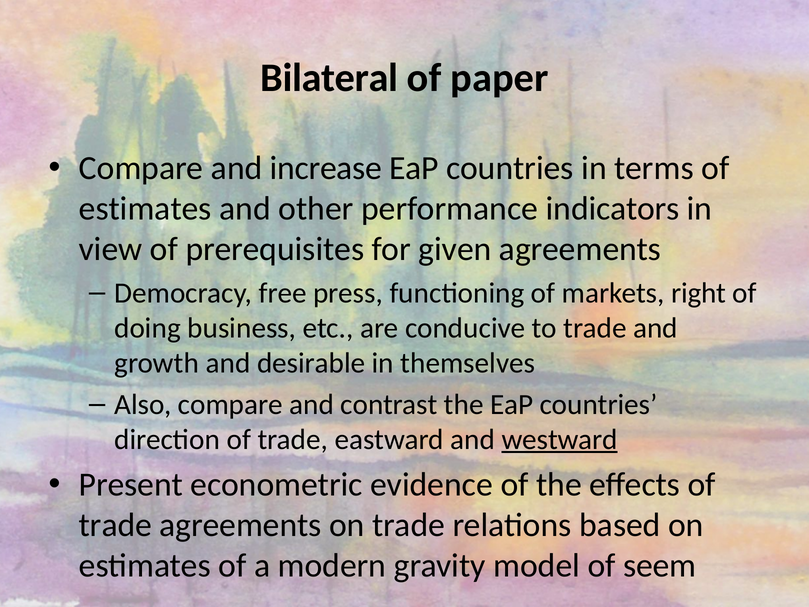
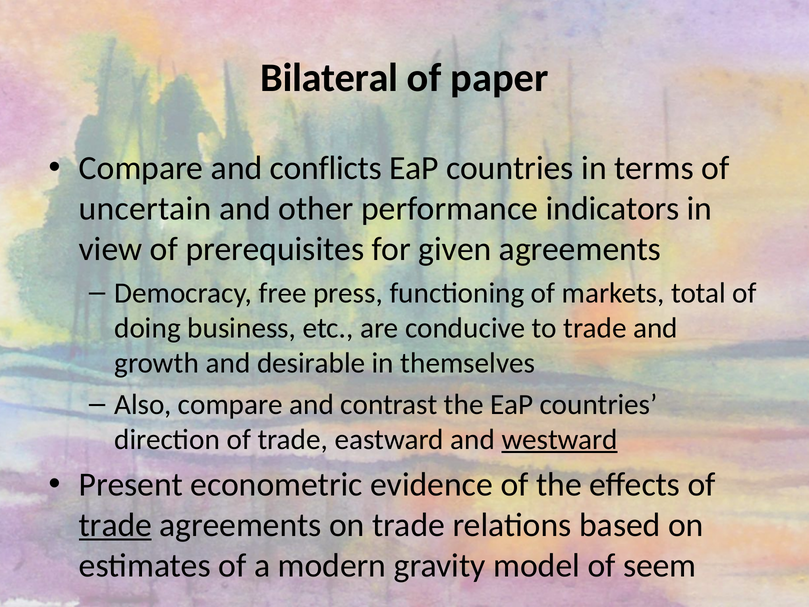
increase: increase -> conflicts
estimates at (145, 209): estimates -> uncertain
right: right -> total
trade at (115, 525) underline: none -> present
